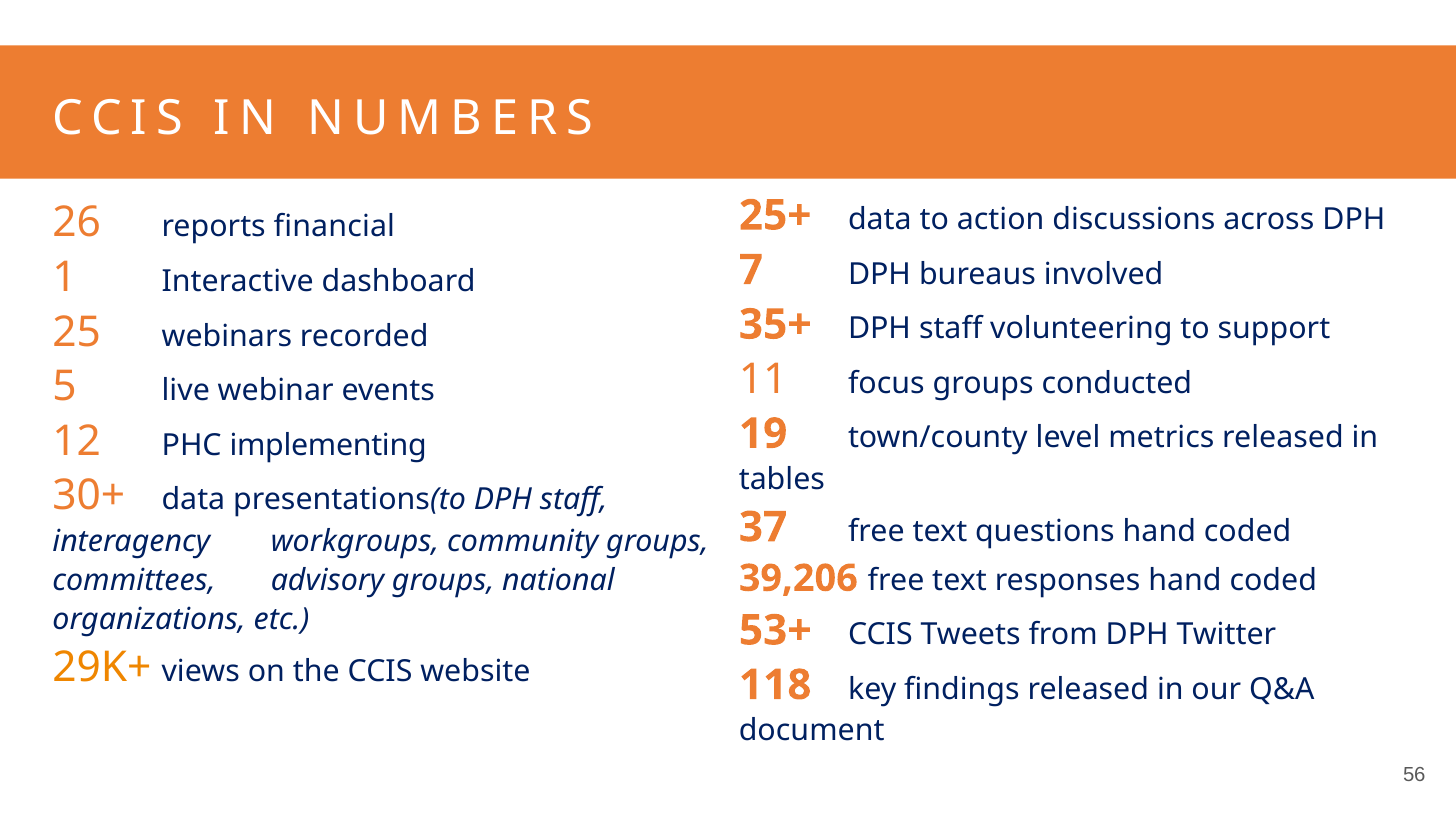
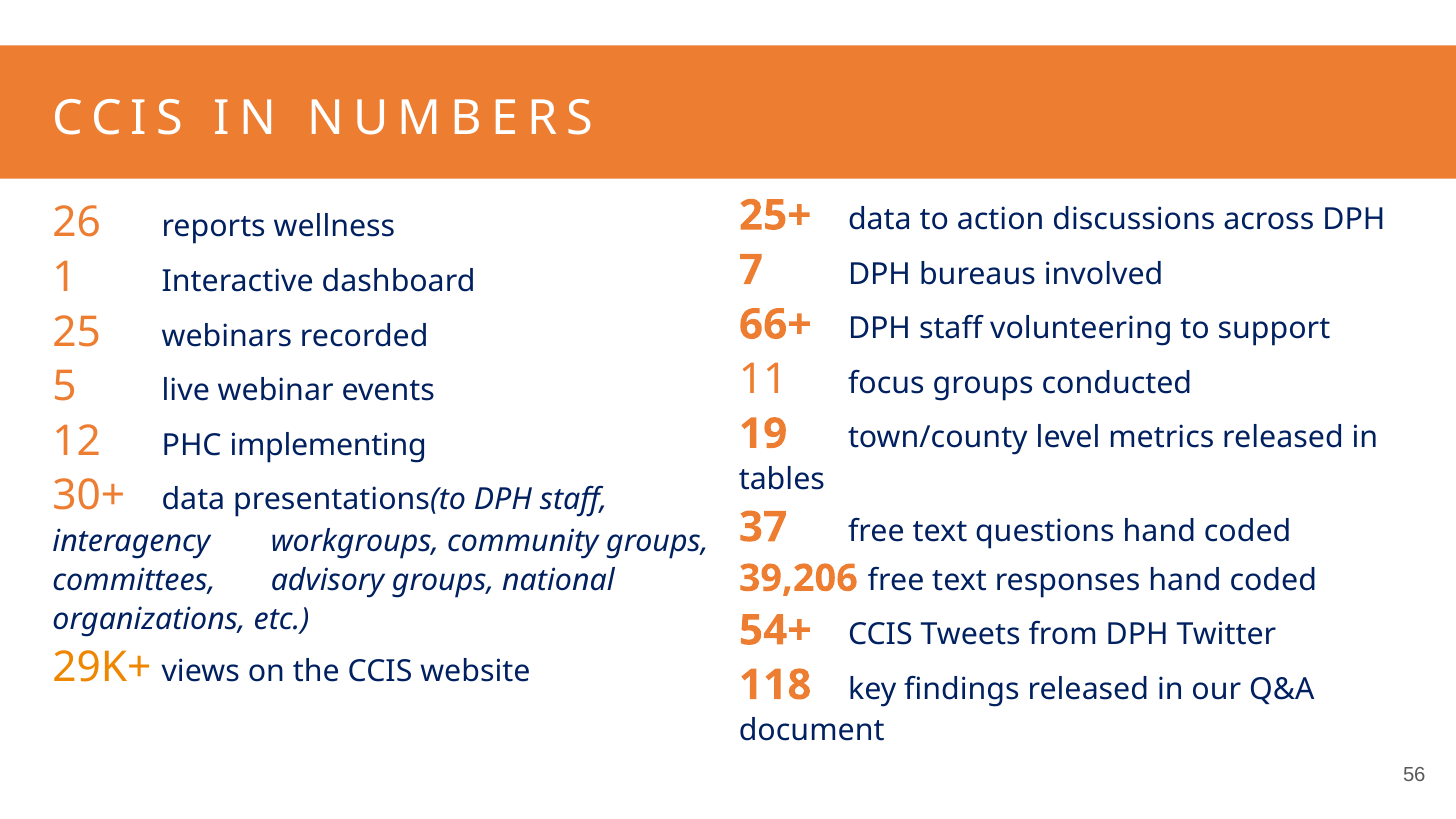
financial: financial -> wellness
35+: 35+ -> 66+
53+: 53+ -> 54+
